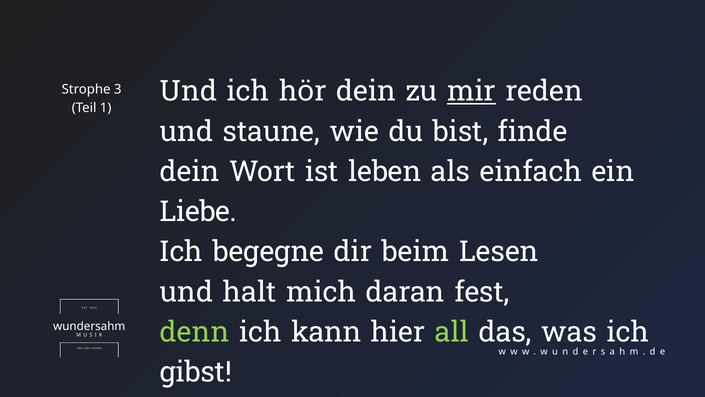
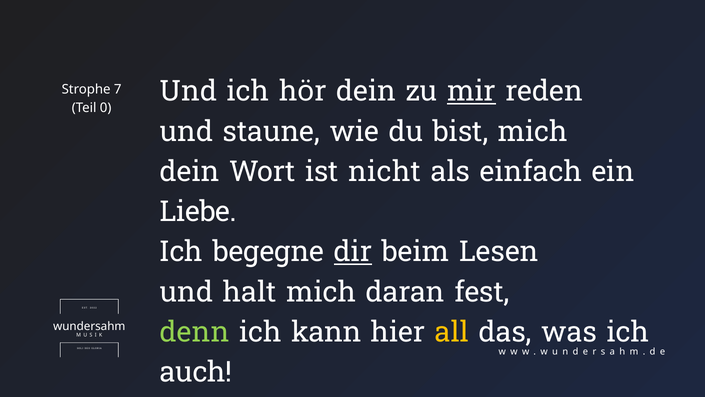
3: 3 -> 7
1: 1 -> 0
bist finde: finde -> mich
leben: leben -> nicht
dir underline: none -> present
all colour: light green -> yellow
gibst: gibst -> auch
